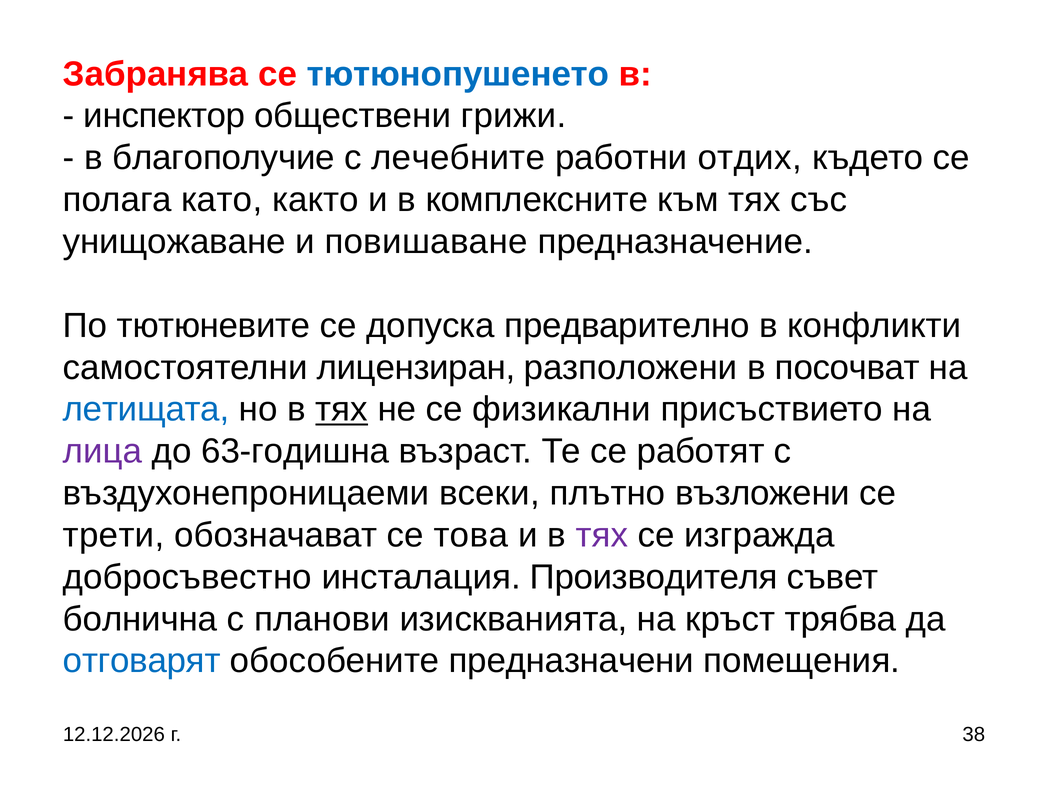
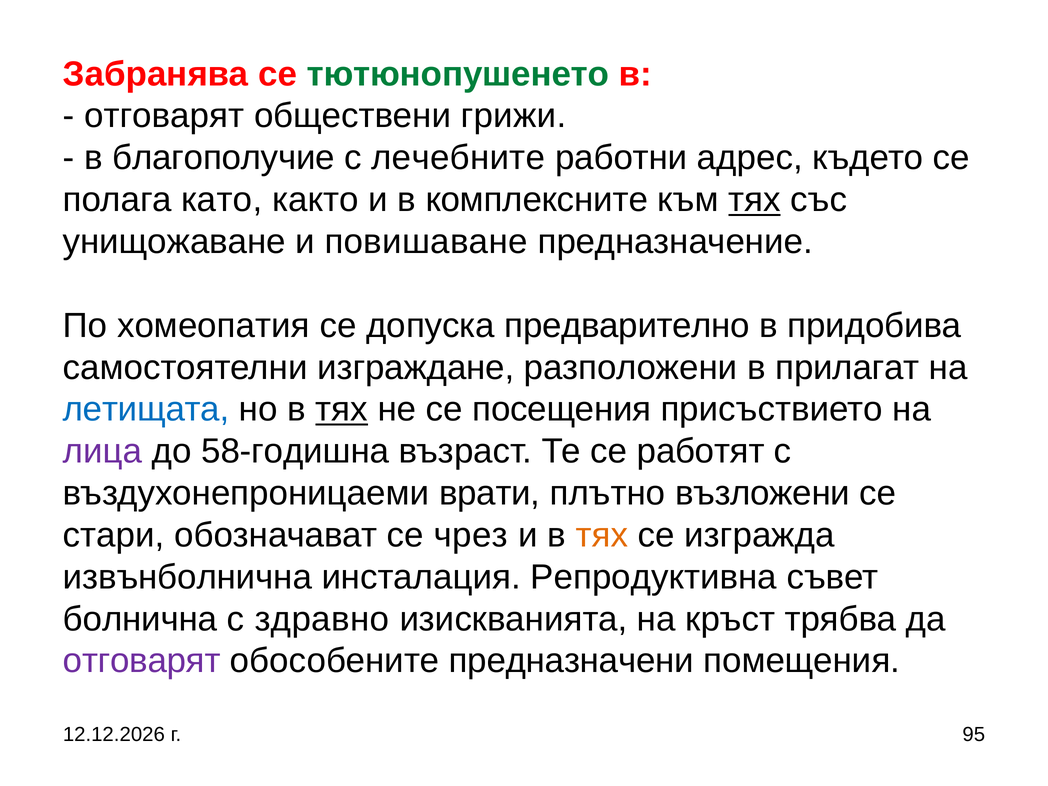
тютюнопушенето colour: blue -> green
инспектор at (164, 116): инспектор -> отговарят
отдих: отдих -> адрес
тях at (755, 200) underline: none -> present
тютюневите: тютюневите -> хомеопатия
конфликти: конфликти -> придобива
лицензиран: лицензиран -> изграждане
посочват: посочват -> прилагат
физикални: физикални -> посещения
63-годишна: 63-годишна -> 58-годишна
всеки: всеки -> врати
трети: трети -> стари
това: това -> чрез
тях at (602, 535) colour: purple -> orange
добросъвестно: добросъвестно -> извънболнична
Производителя: Производителя -> Репродуктивна
планови: планови -> здравно
отговарят at (142, 661) colour: blue -> purple
38: 38 -> 95
